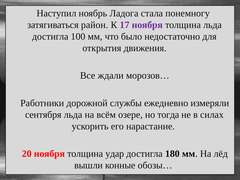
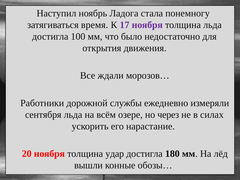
район: район -> время
тогда: тогда -> через
